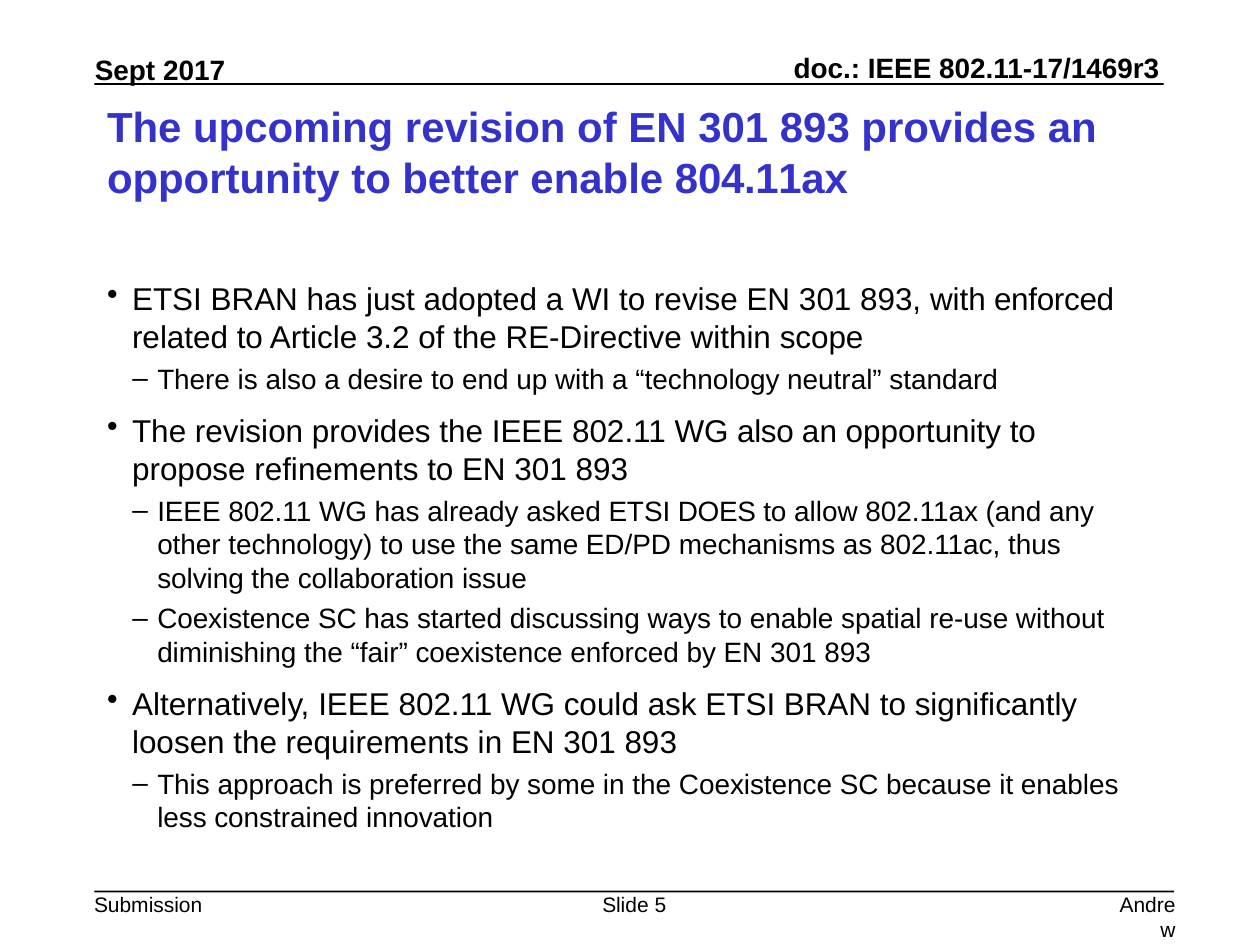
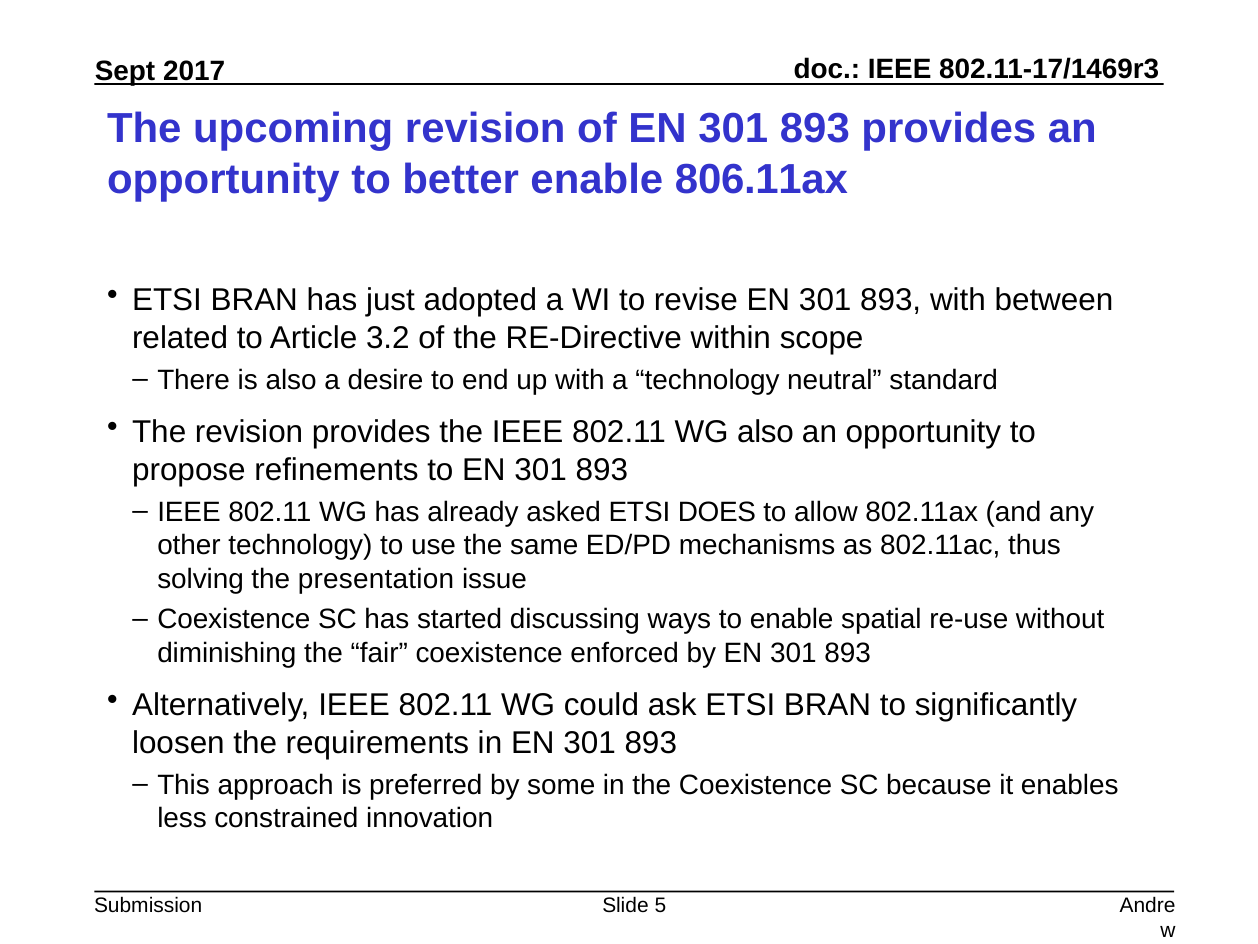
804.11ax: 804.11ax -> 806.11ax
with enforced: enforced -> between
collaboration: collaboration -> presentation
